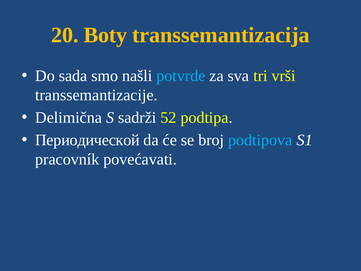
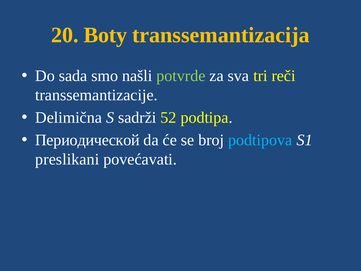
potvrde colour: light blue -> light green
vrši: vrši -> reči
pracovník: pracovník -> preslikani
